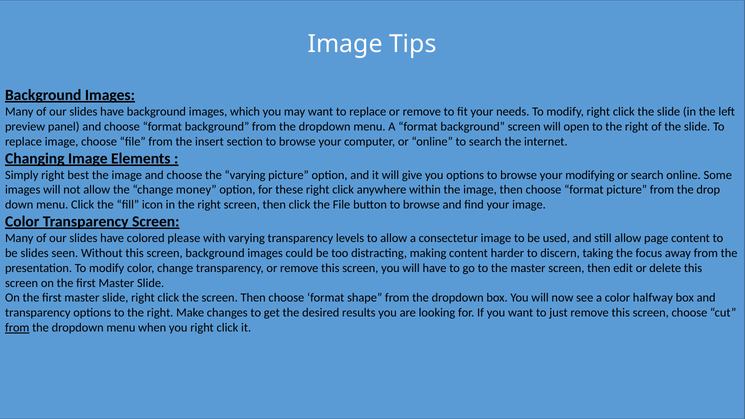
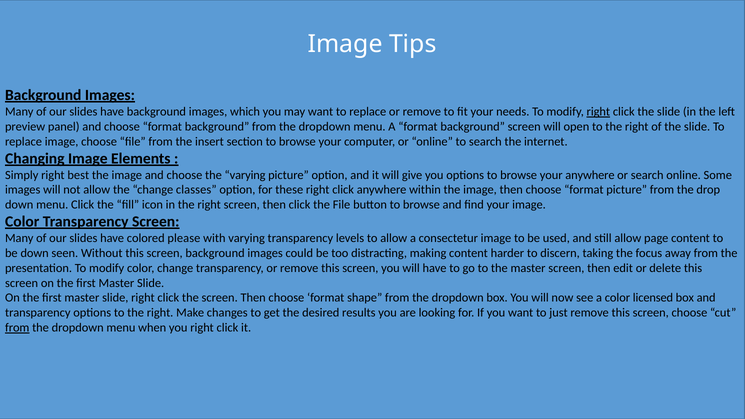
right at (598, 112) underline: none -> present
your modifying: modifying -> anywhere
money: money -> classes
be slides: slides -> down
halfway: halfway -> licensed
